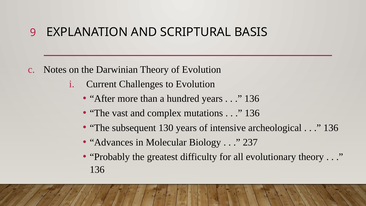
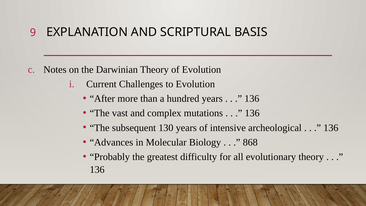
237: 237 -> 868
